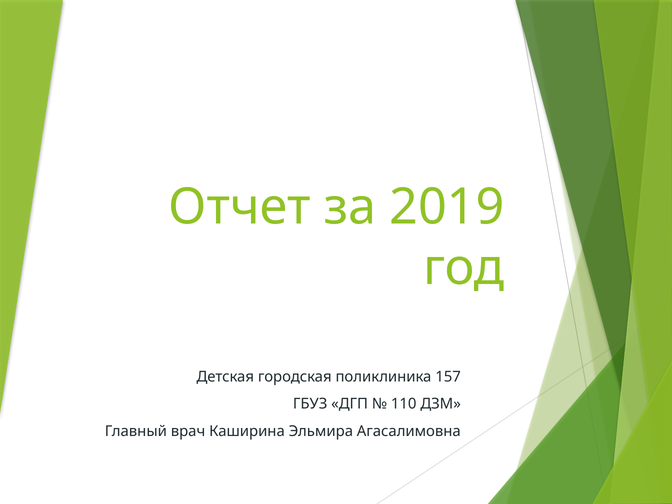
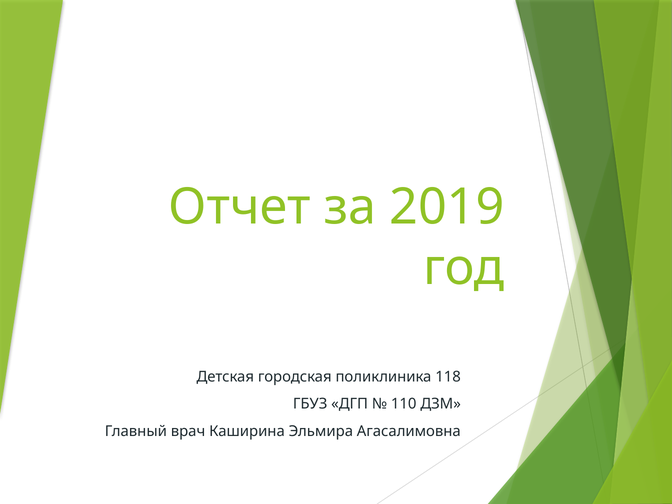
157: 157 -> 118
